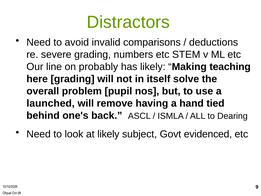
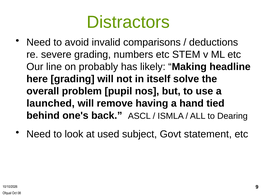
teaching: teaching -> headline
at likely: likely -> used
evidenced: evidenced -> statement
